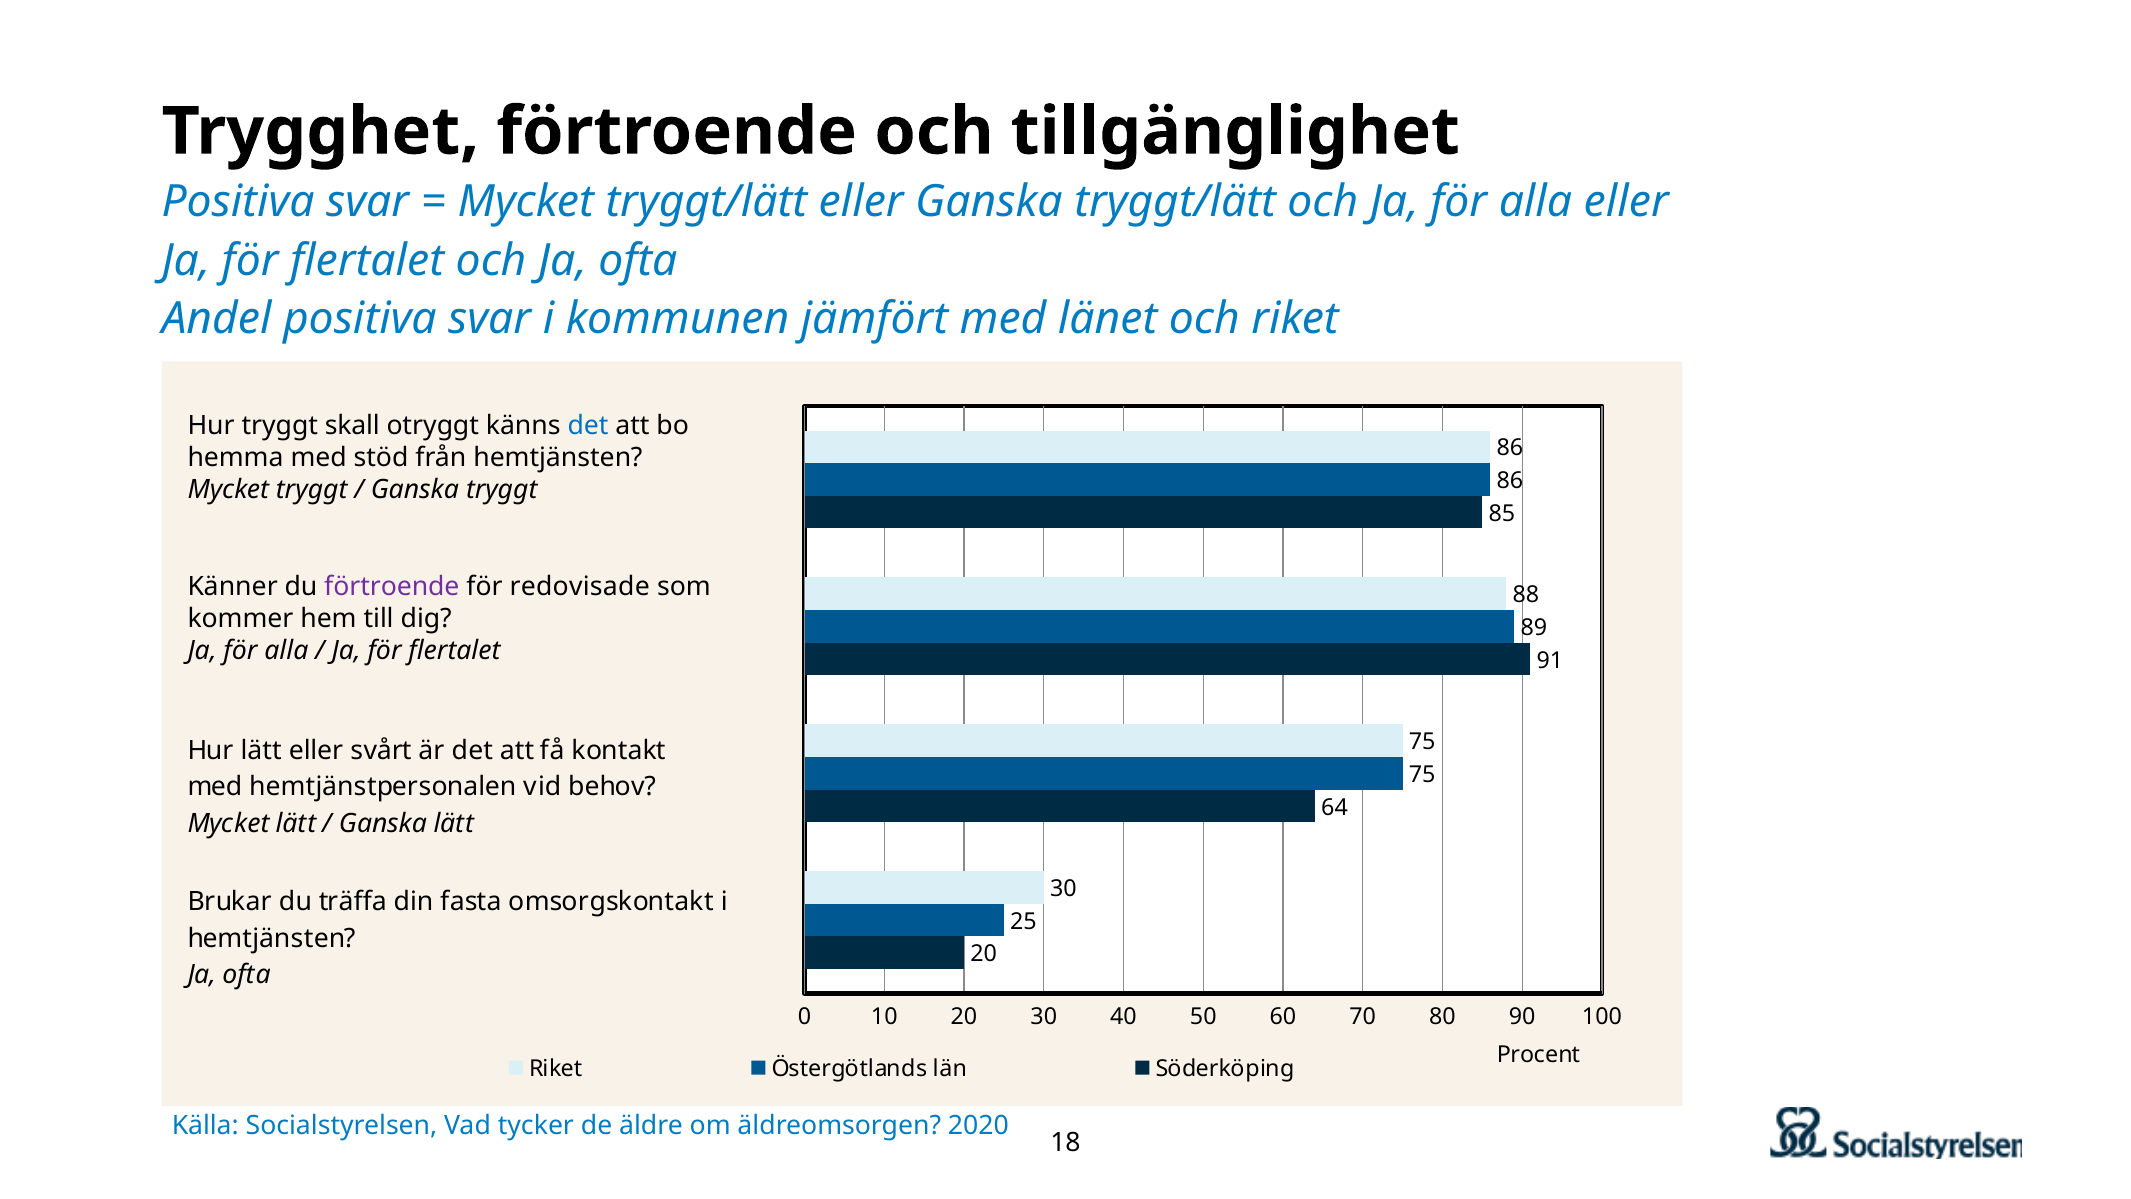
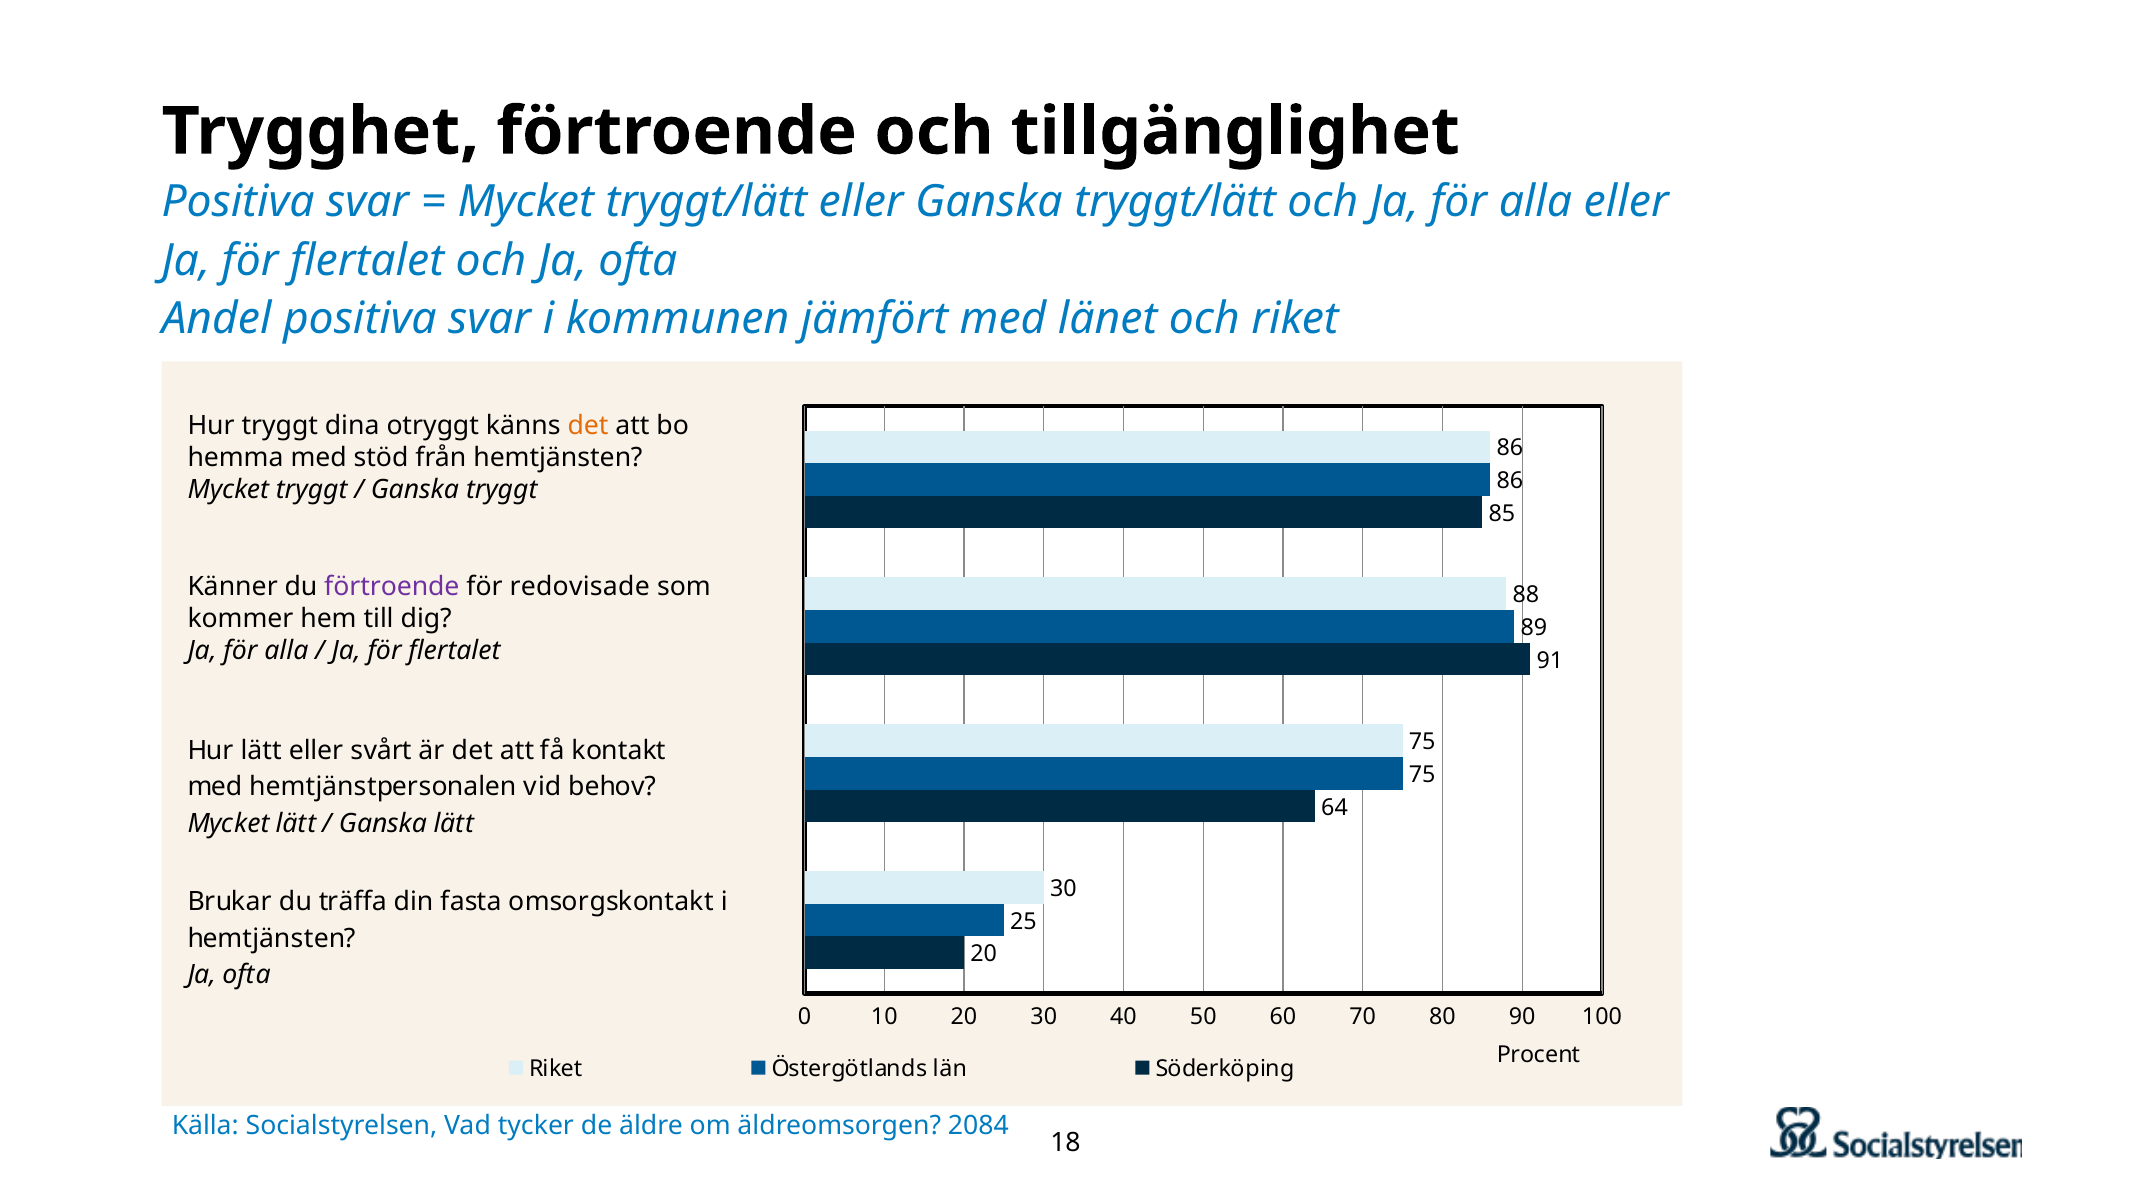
skall: skall -> dina
det at (588, 425) colour: blue -> orange
2020: 2020 -> 2084
